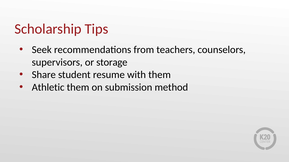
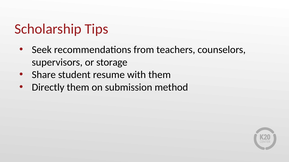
Athletic: Athletic -> Directly
